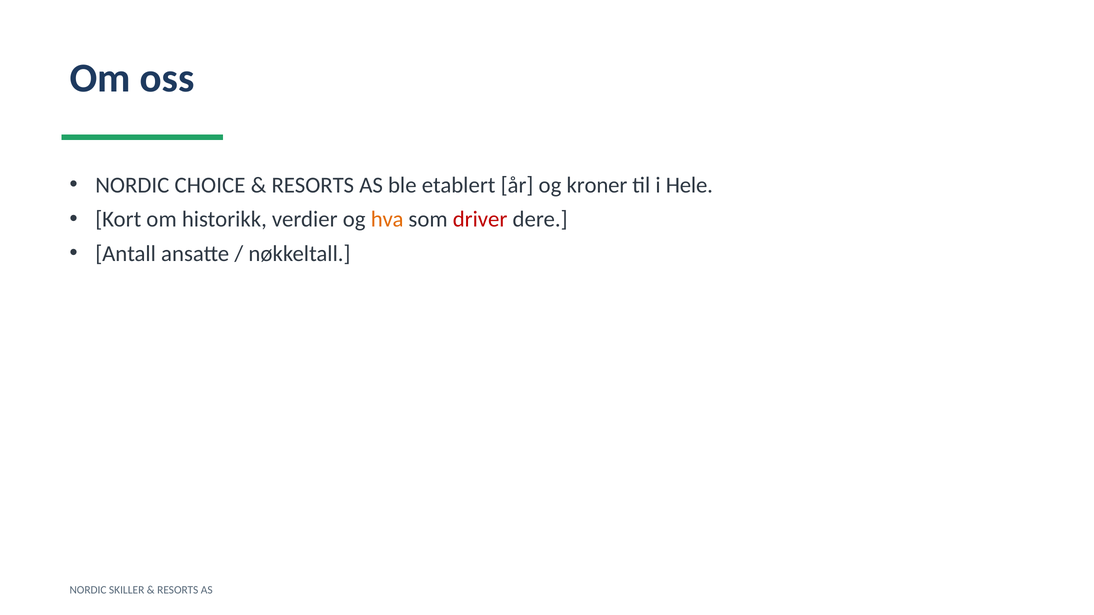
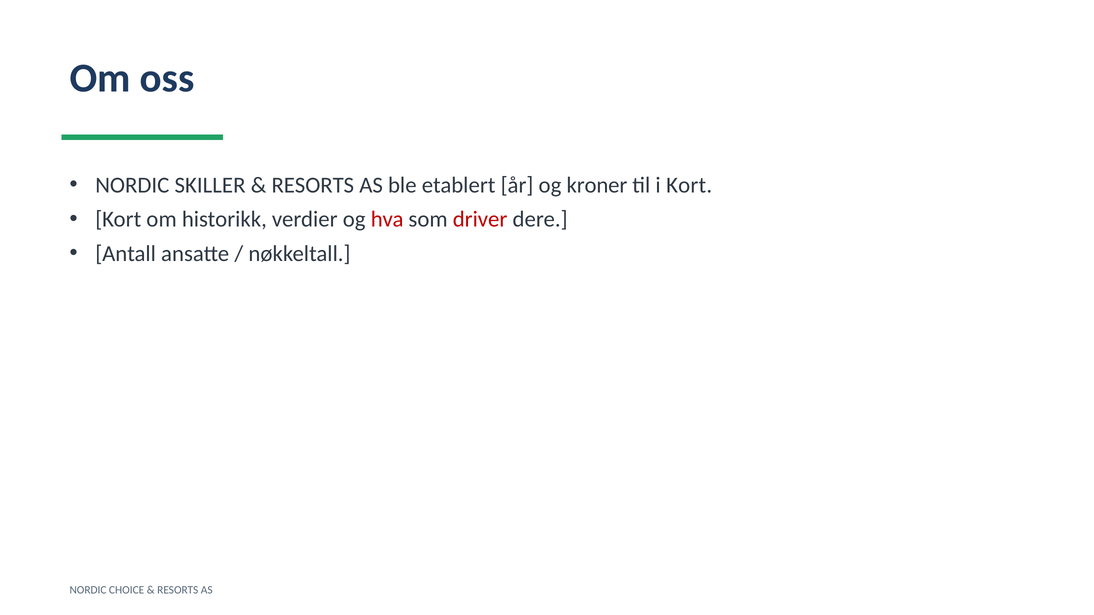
CHOICE: CHOICE -> SKILLER
i Hele: Hele -> Kort
hva colour: orange -> red
SKILLER: SKILLER -> CHOICE
